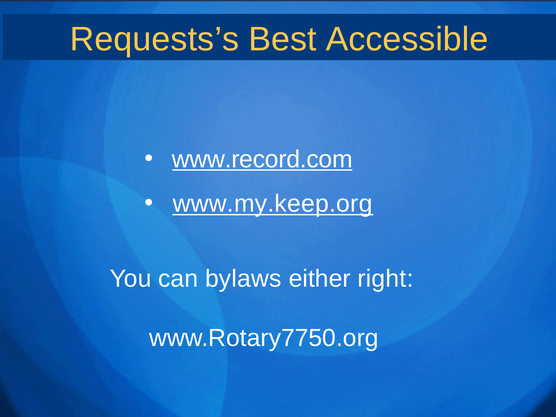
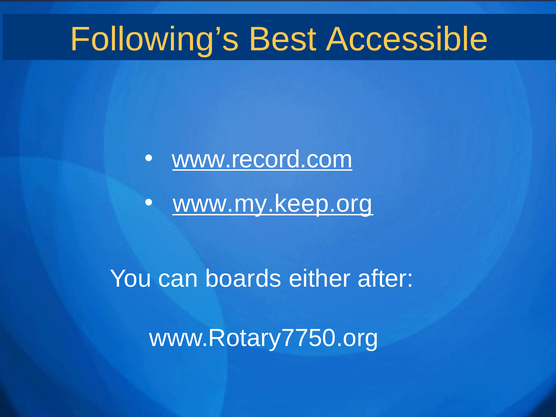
Requests’s: Requests’s -> Following’s
bylaws: bylaws -> boards
right: right -> after
